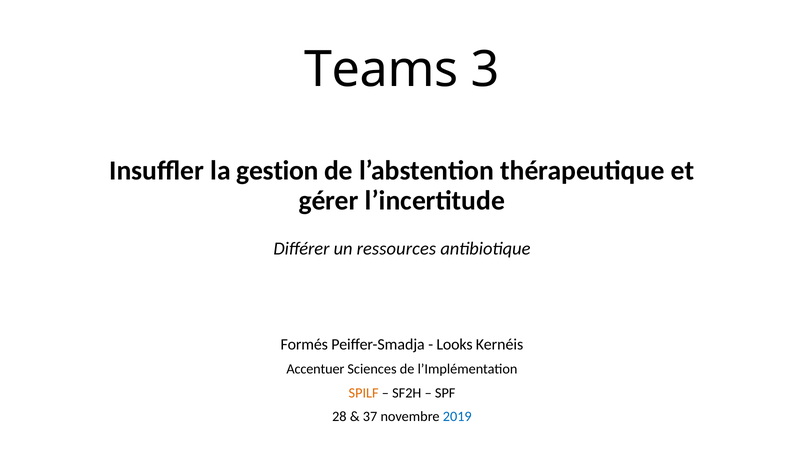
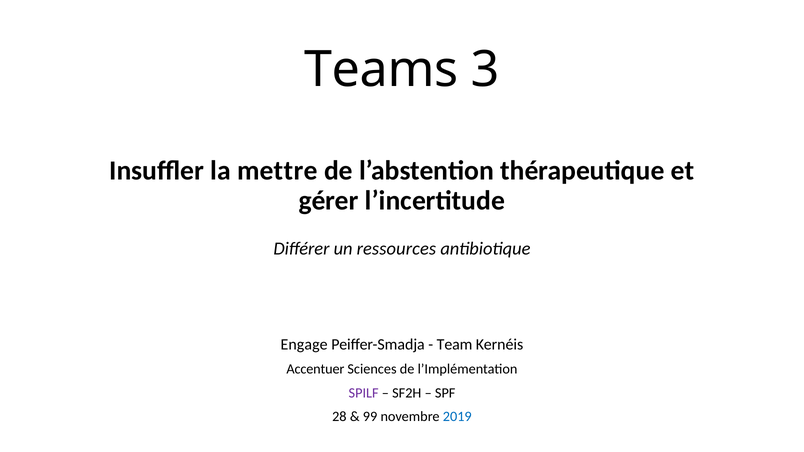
gestion: gestion -> mettre
Formés: Formés -> Engage
Looks: Looks -> Team
SPILF colour: orange -> purple
37: 37 -> 99
